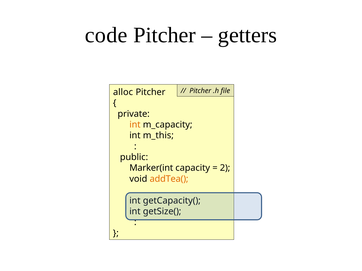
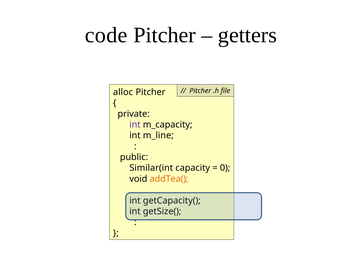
int at (135, 125) colour: orange -> purple
m_this: m_this -> m_line
Marker(int: Marker(int -> Similar(int
2: 2 -> 0
